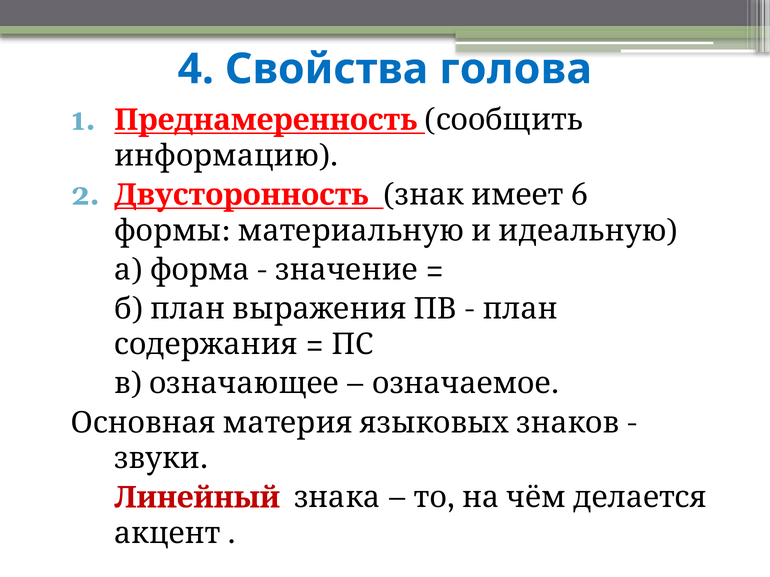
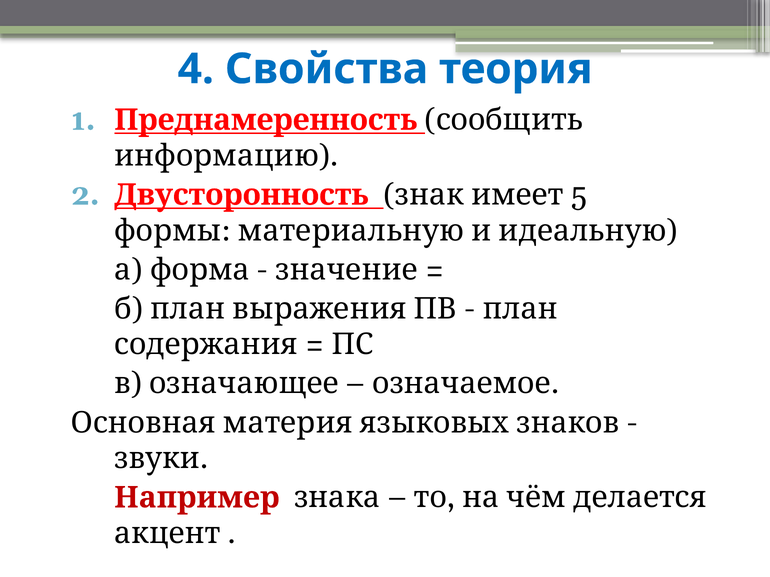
голова: голова -> теория
6: 6 -> 5
Линейный: Линейный -> Например
